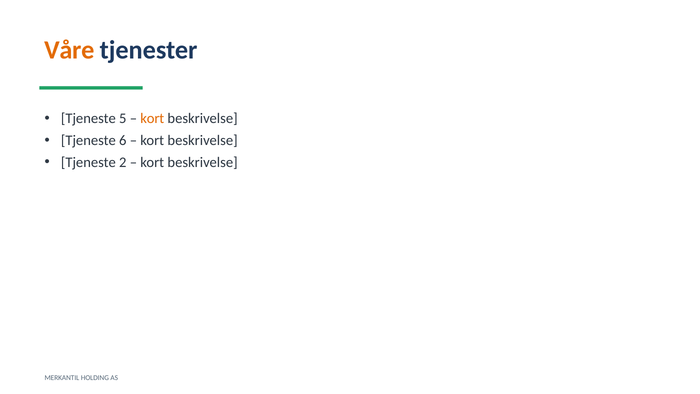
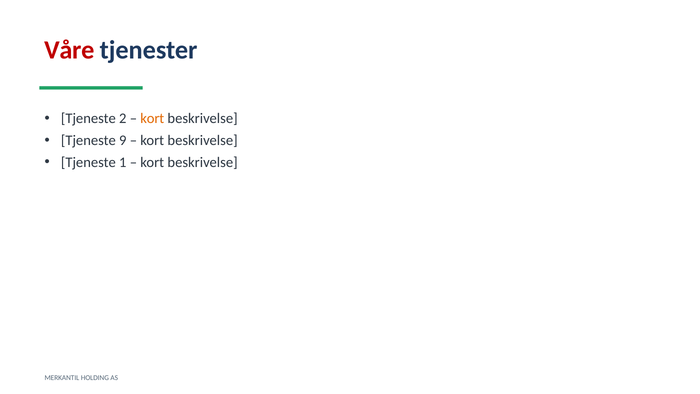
Våre colour: orange -> red
5: 5 -> 2
6: 6 -> 9
2: 2 -> 1
